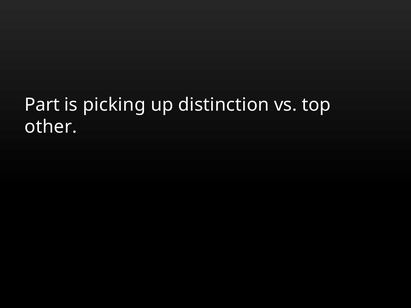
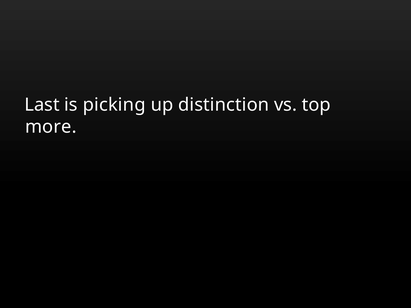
Part: Part -> Last
other: other -> more
